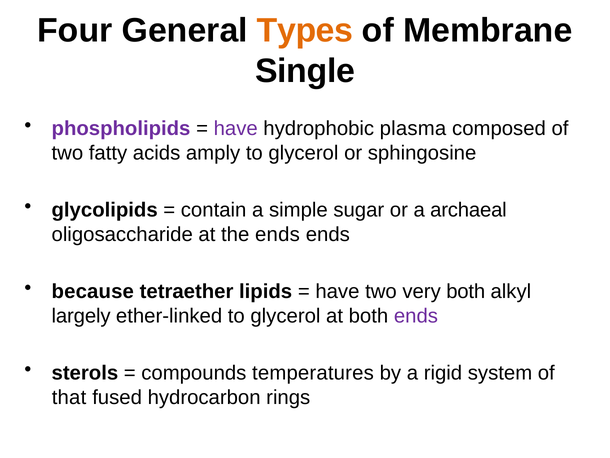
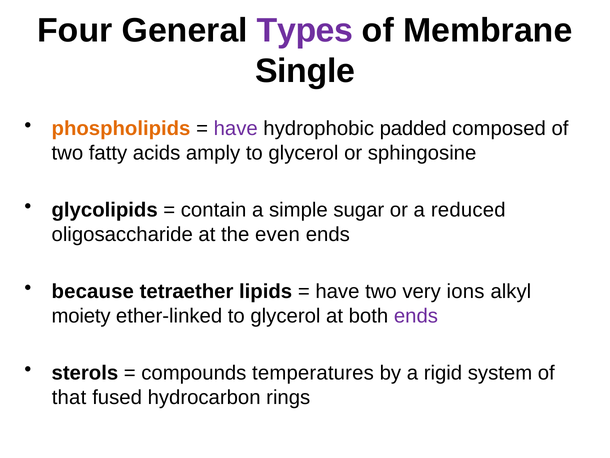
Types colour: orange -> purple
phospholipids colour: purple -> orange
plasma: plasma -> padded
archaeal: archaeal -> reduced
the ends: ends -> even
very both: both -> ions
largely: largely -> moiety
